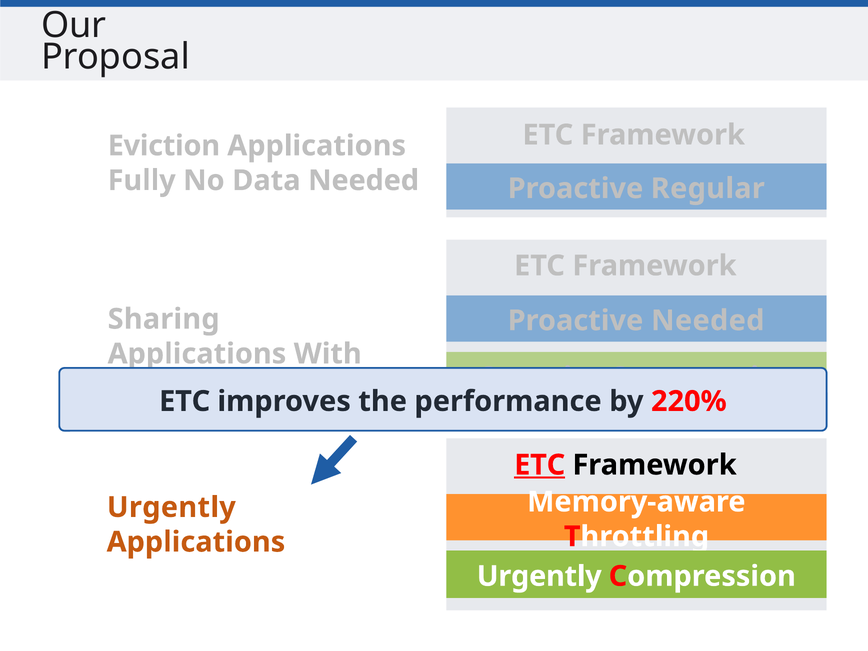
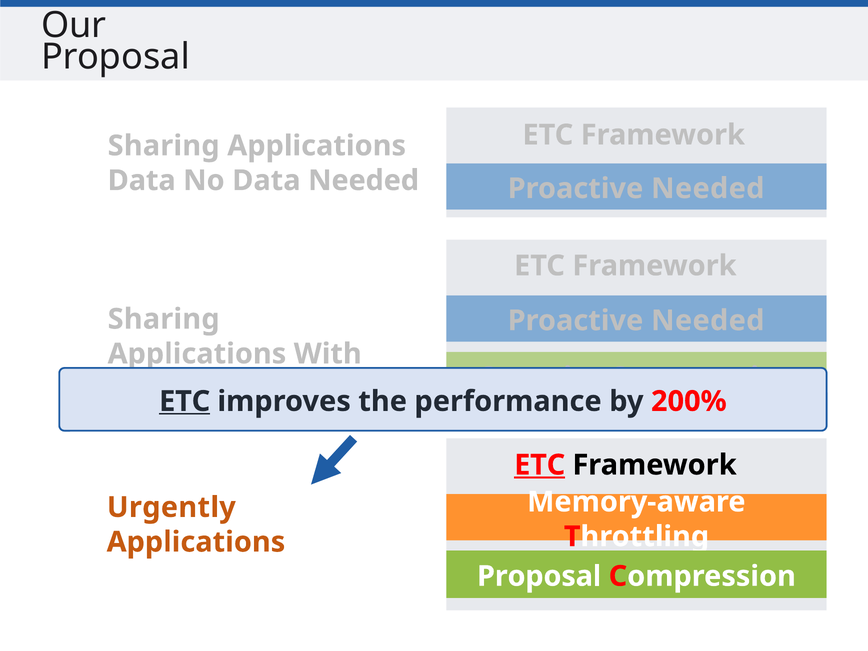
Eviction at (164, 146): Eviction -> Sharing
Fully at (142, 181): Fully -> Data
Regular at (708, 189): Regular -> Needed
ETC at (185, 401) underline: none -> present
220%: 220% -> 200%
Urgently at (539, 576): Urgently -> Proposal
